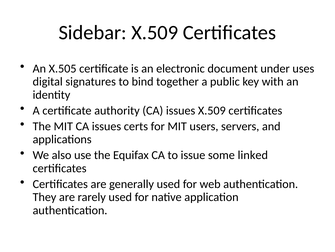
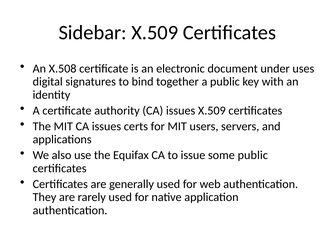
X.505: X.505 -> X.508
some linked: linked -> public
